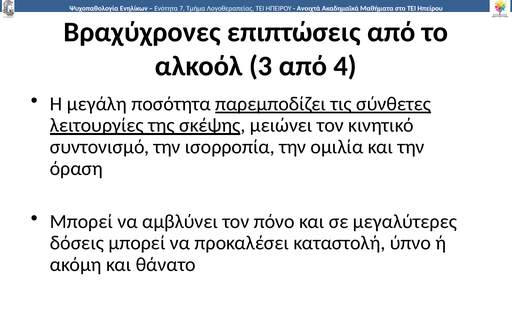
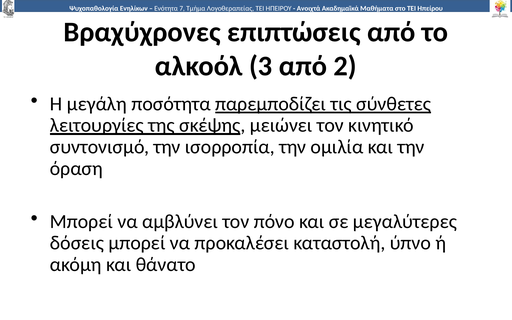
4: 4 -> 2
